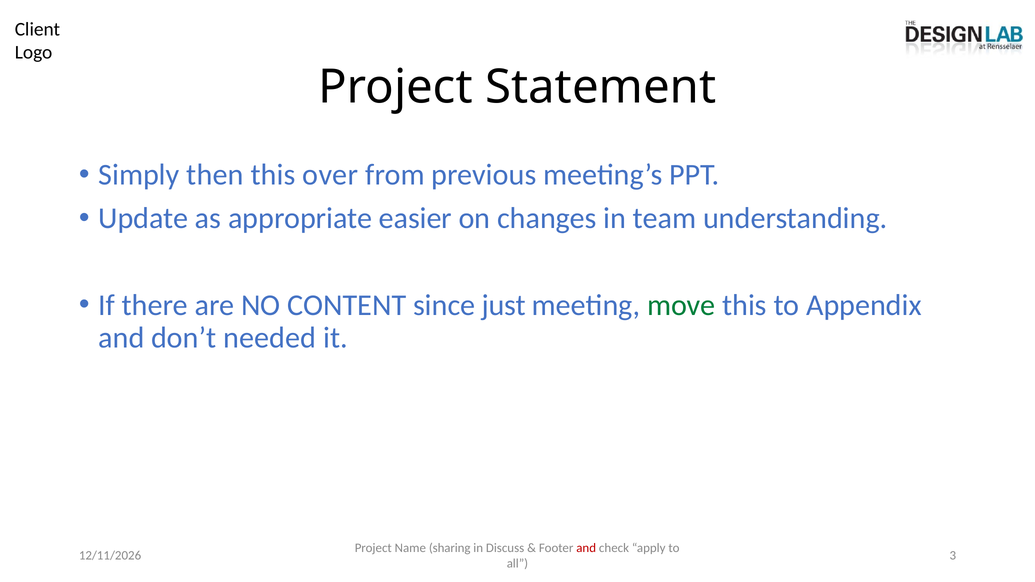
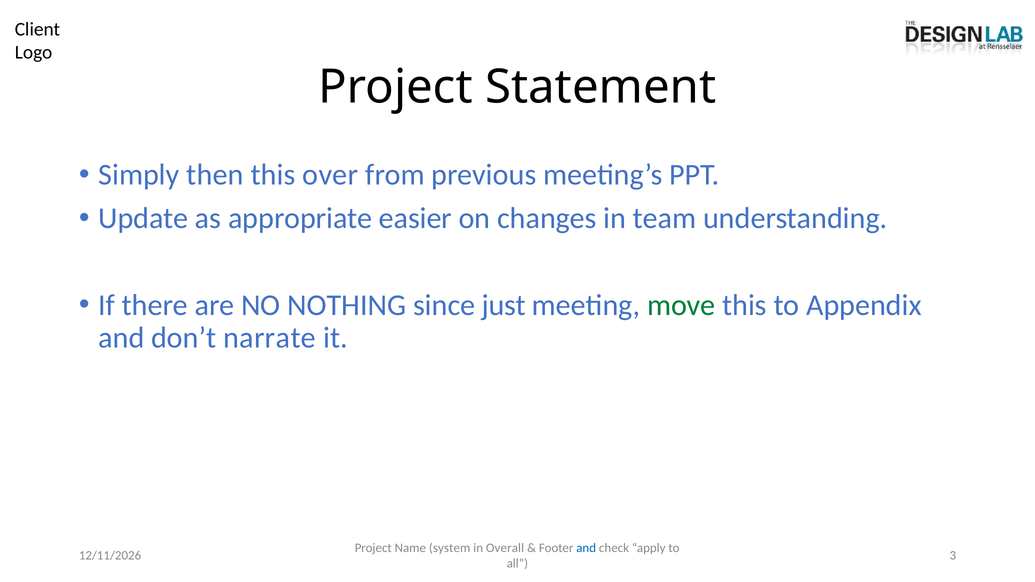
CONTENT: CONTENT -> NOTHING
needed: needed -> narrate
sharing: sharing -> system
Discuss: Discuss -> Overall
and at (586, 548) colour: red -> blue
